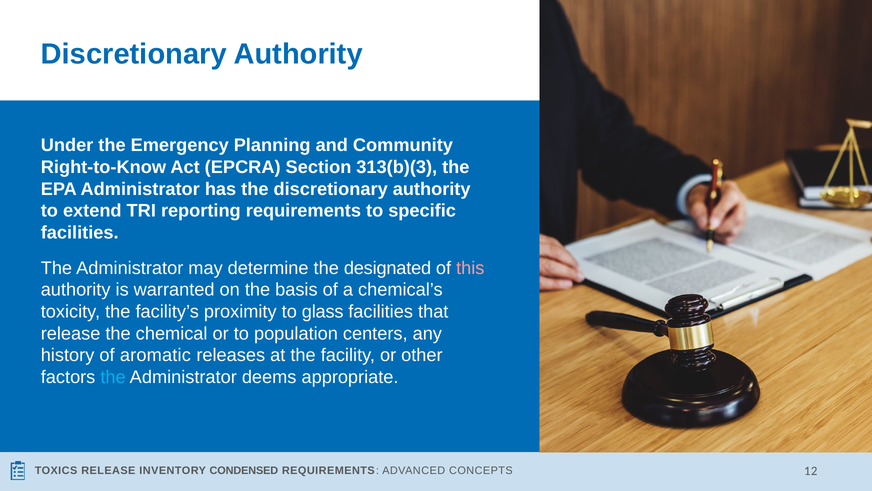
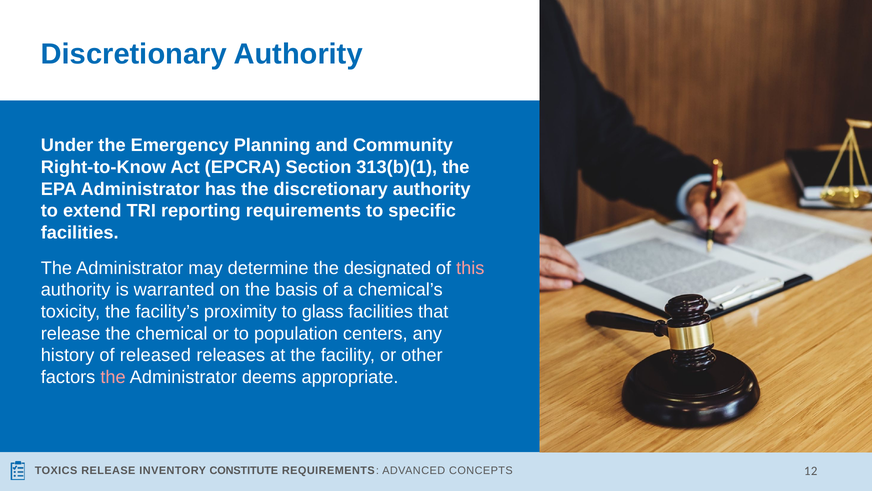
313(b)(3: 313(b)(3 -> 313(b)(1
aromatic: aromatic -> released
the at (113, 377) colour: light blue -> pink
CONDENSED: CONDENSED -> CONSTITUTE
